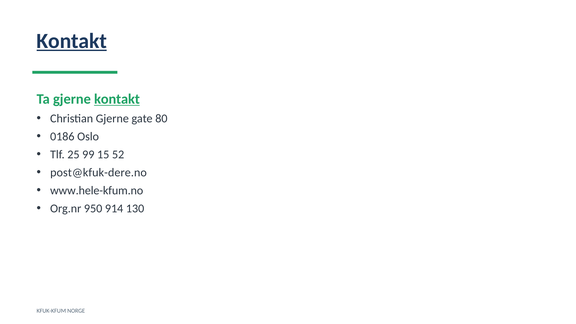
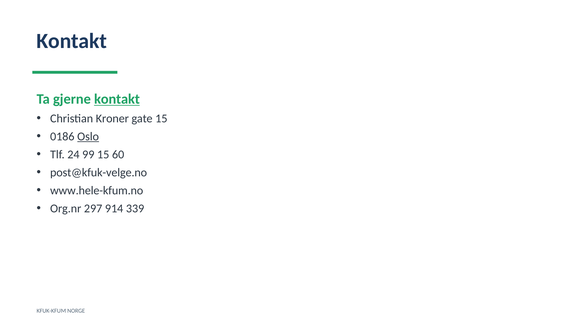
Kontakt at (72, 41) underline: present -> none
Christian Gjerne: Gjerne -> Kroner
gate 80: 80 -> 15
Oslo underline: none -> present
25: 25 -> 24
52: 52 -> 60
post@kfuk-dere.no: post@kfuk-dere.no -> post@kfuk-velge.no
950: 950 -> 297
130: 130 -> 339
